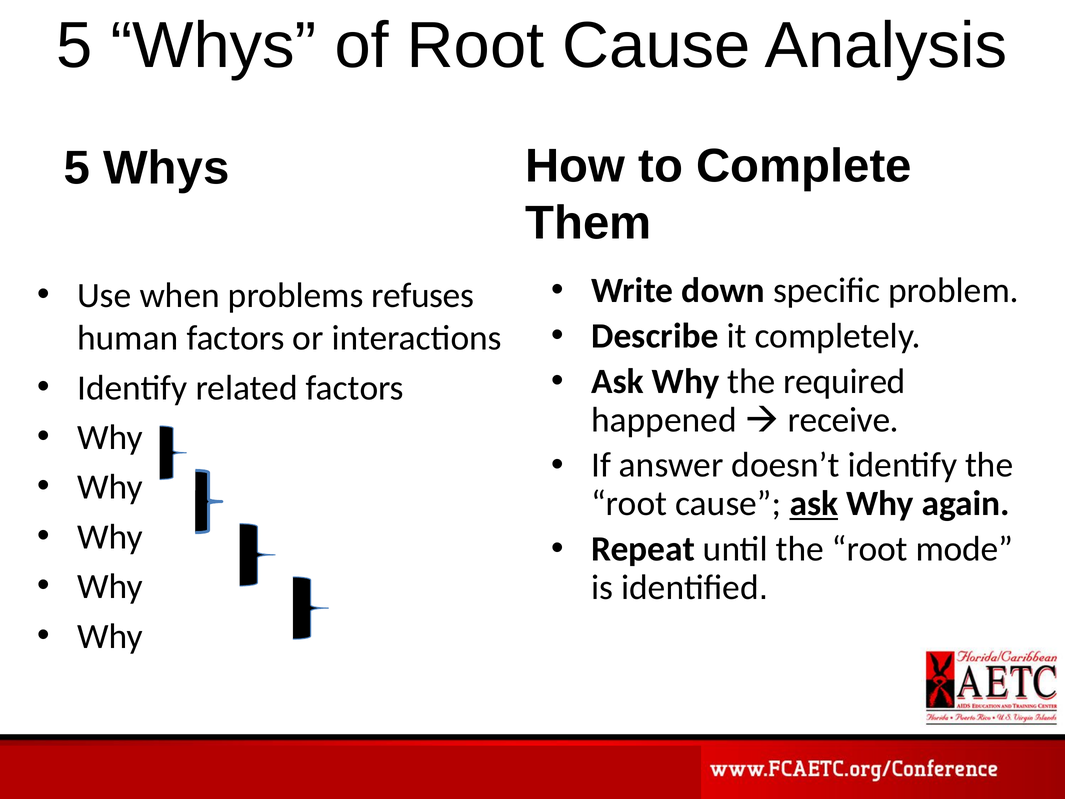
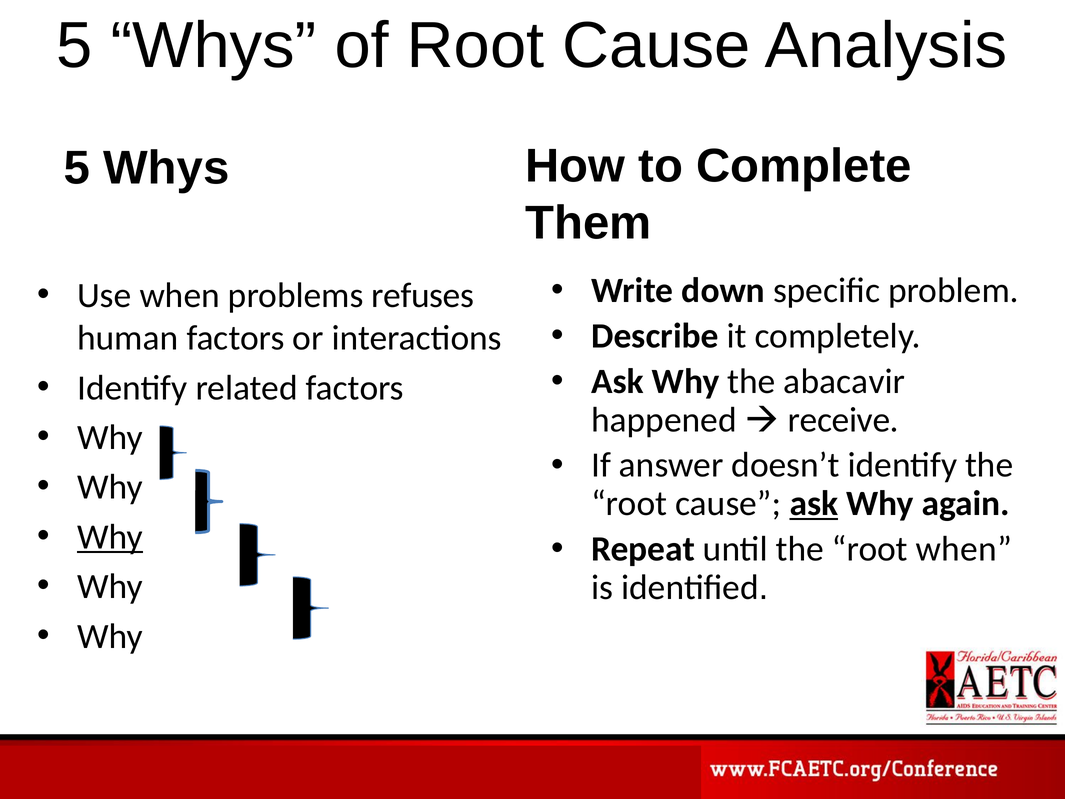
required: required -> abacavir
Why at (110, 537) underline: none -> present
root mode: mode -> when
